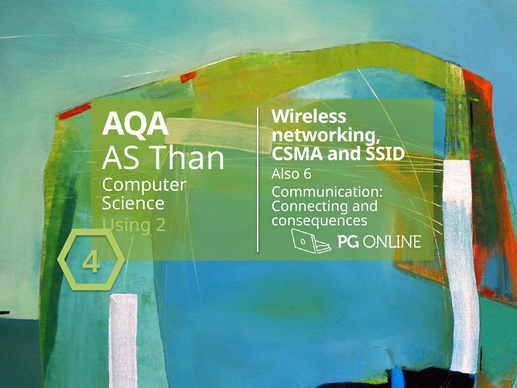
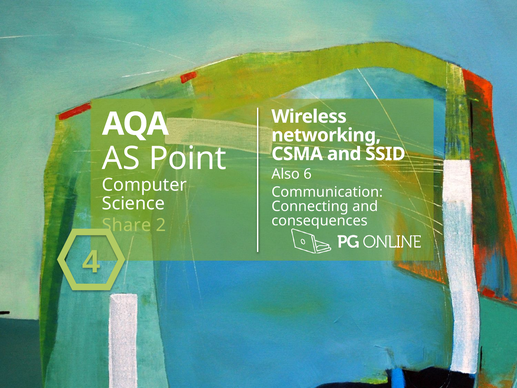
Than: Than -> Point
Using: Using -> Share
